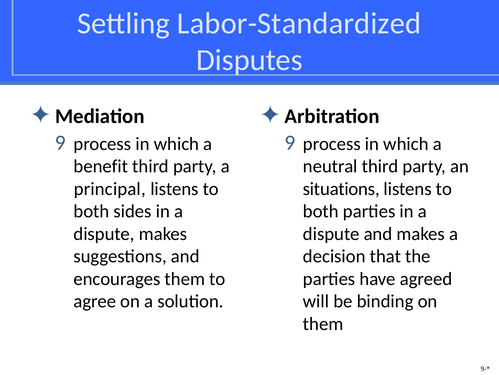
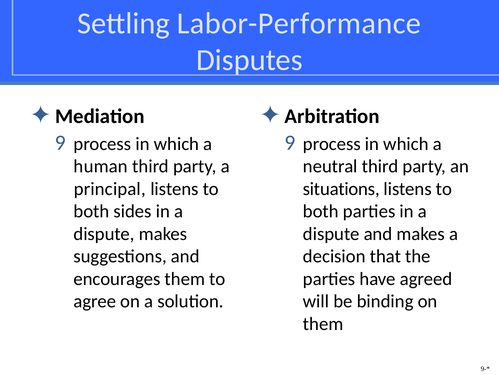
Labor-Standardized: Labor-Standardized -> Labor-Performance
benefit: benefit -> human
